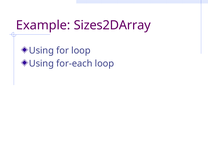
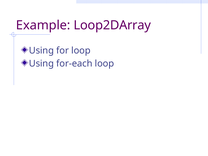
Sizes2DArray: Sizes2DArray -> Loop2DArray
